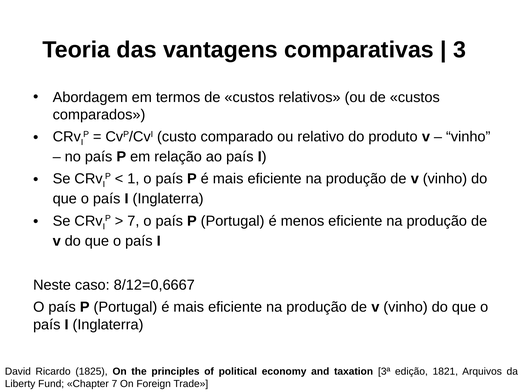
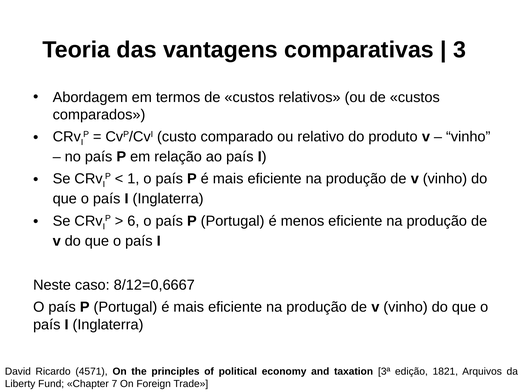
7 at (133, 221): 7 -> 6
1825: 1825 -> 4571
